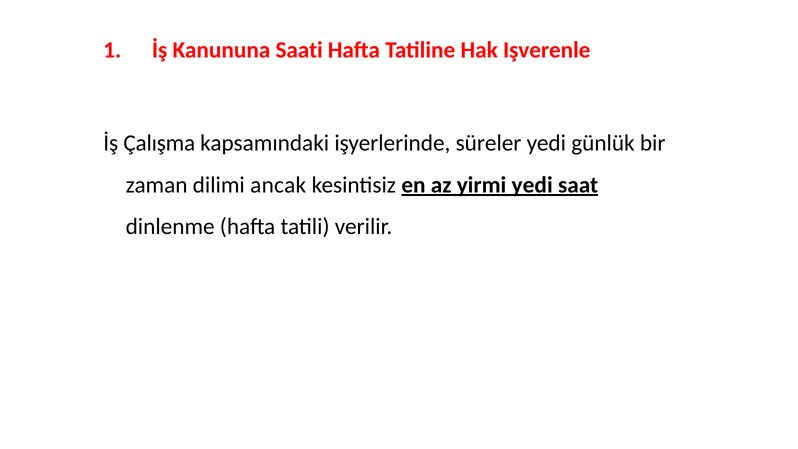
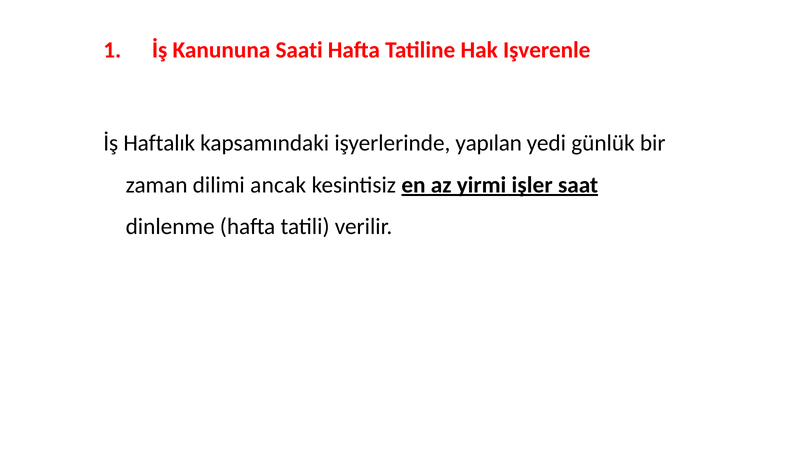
Çalışma: Çalışma -> Haftalık
süreler: süreler -> yapılan
yirmi yedi: yedi -> işler
